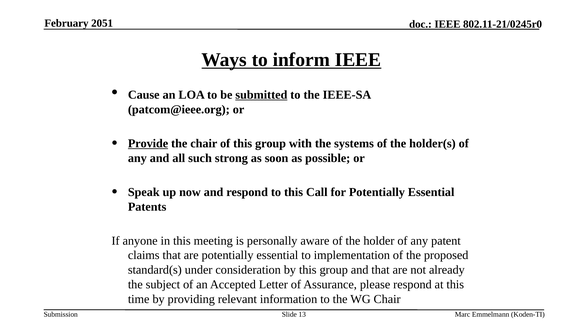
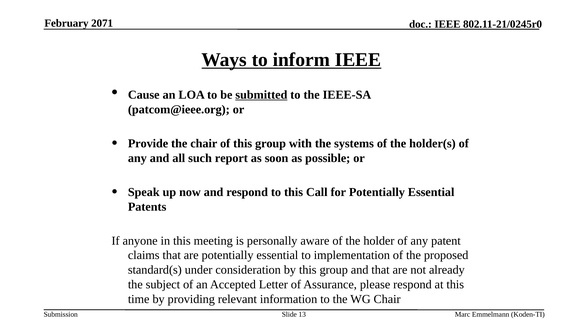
2051: 2051 -> 2071
Provide underline: present -> none
strong: strong -> report
